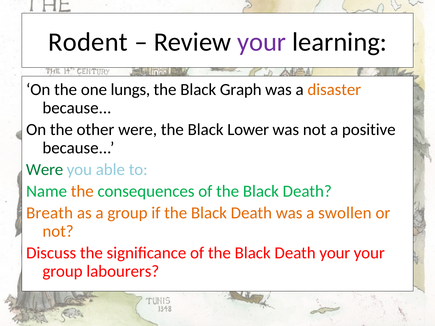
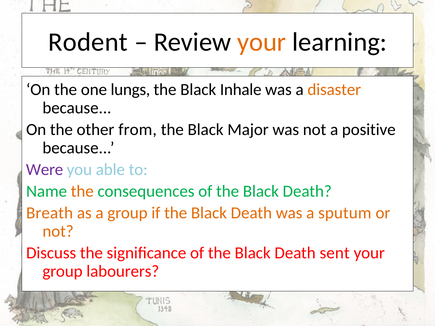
your at (262, 42) colour: purple -> orange
Graph: Graph -> Inhale
other were: were -> from
Lower: Lower -> Major
Were at (45, 170) colour: green -> purple
swollen: swollen -> sputum
Death your: your -> sent
